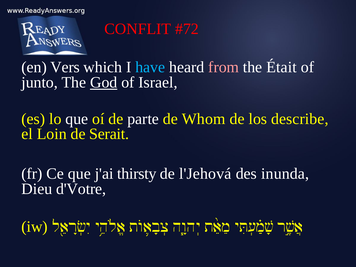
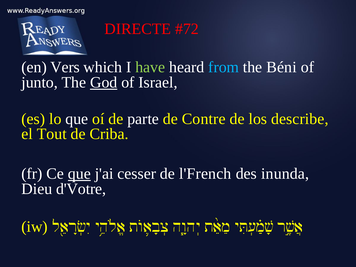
CONFLIT: CONFLIT -> DIRECTE
have colour: light blue -> light green
from colour: pink -> light blue
Était: Était -> Béni
Whom: Whom -> Contre
Loin: Loin -> Tout
Serait: Serait -> Criba
que at (79, 174) underline: none -> present
thirsty: thirsty -> cesser
l'Jehová: l'Jehová -> l'French
